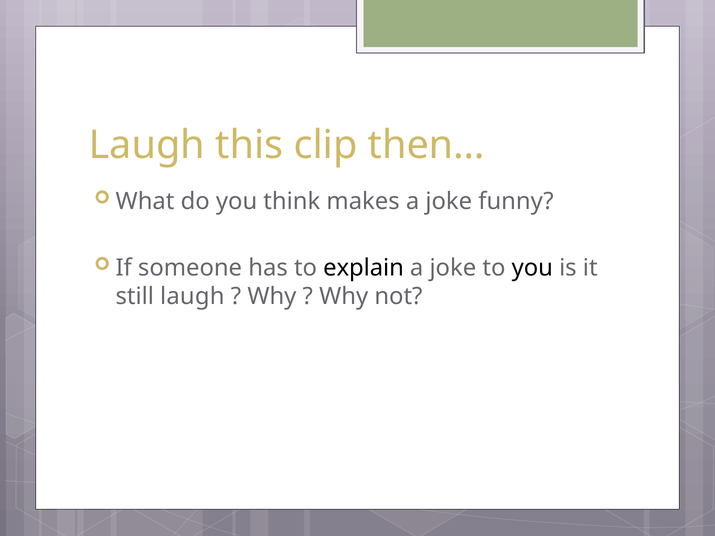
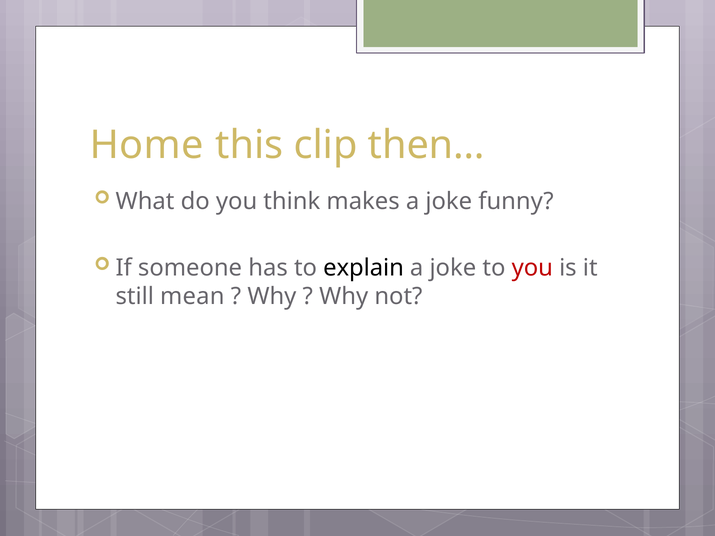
Laugh at (147, 145): Laugh -> Home
you at (532, 268) colour: black -> red
still laugh: laugh -> mean
